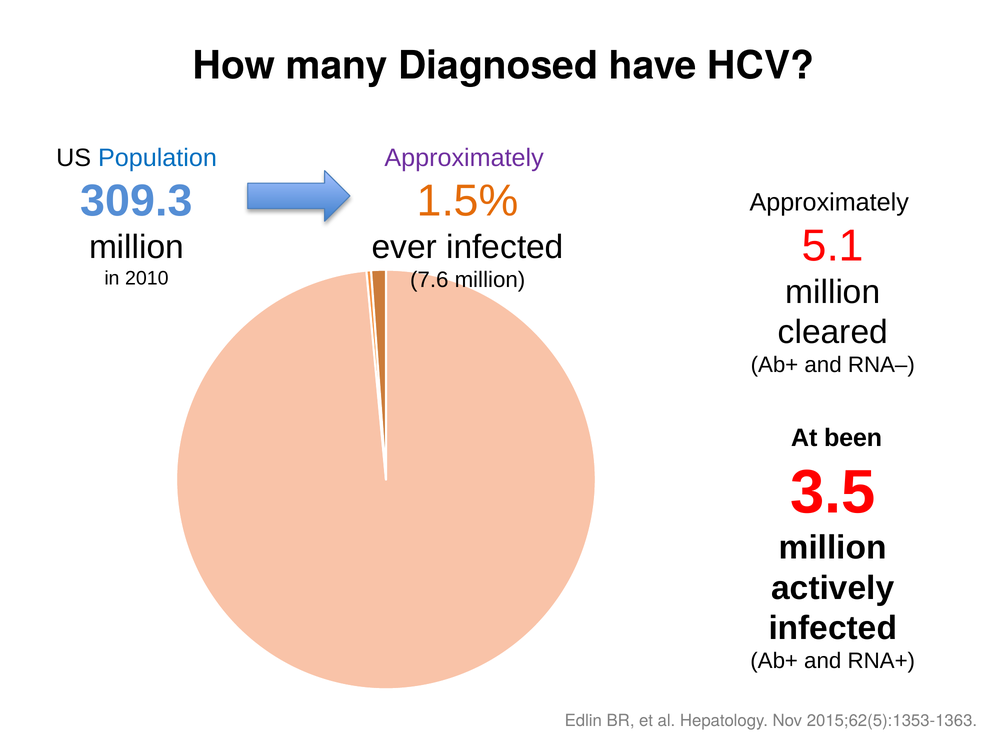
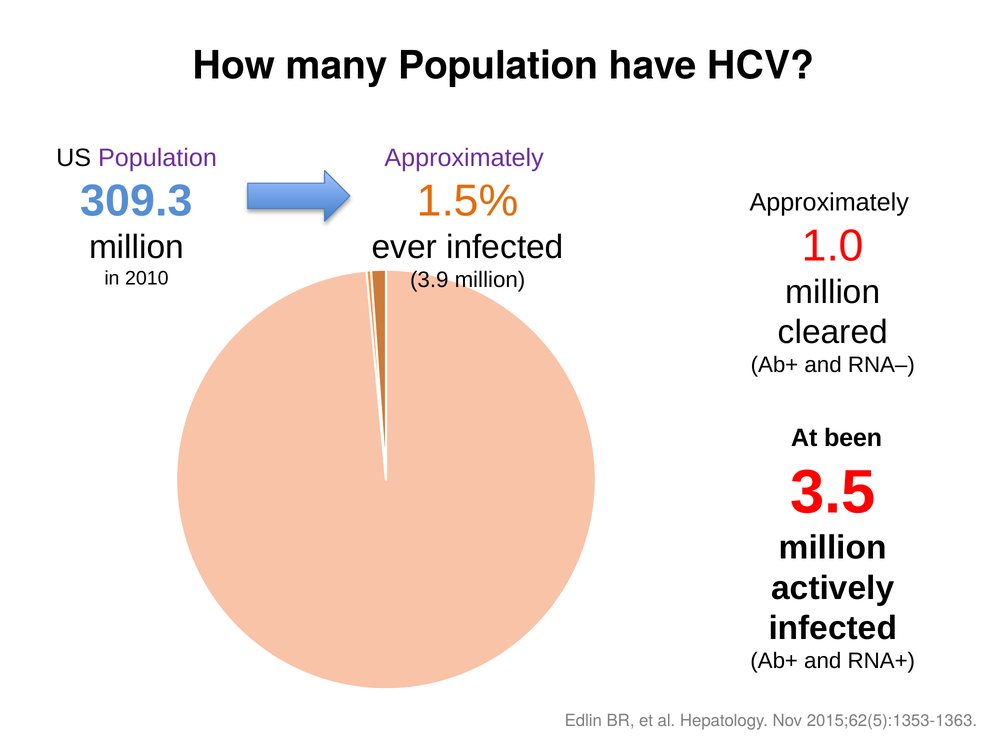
many Diagnosed: Diagnosed -> Population
Population at (157, 158) colour: blue -> purple
5.1: 5.1 -> 1.0
7.6: 7.6 -> 3.9
